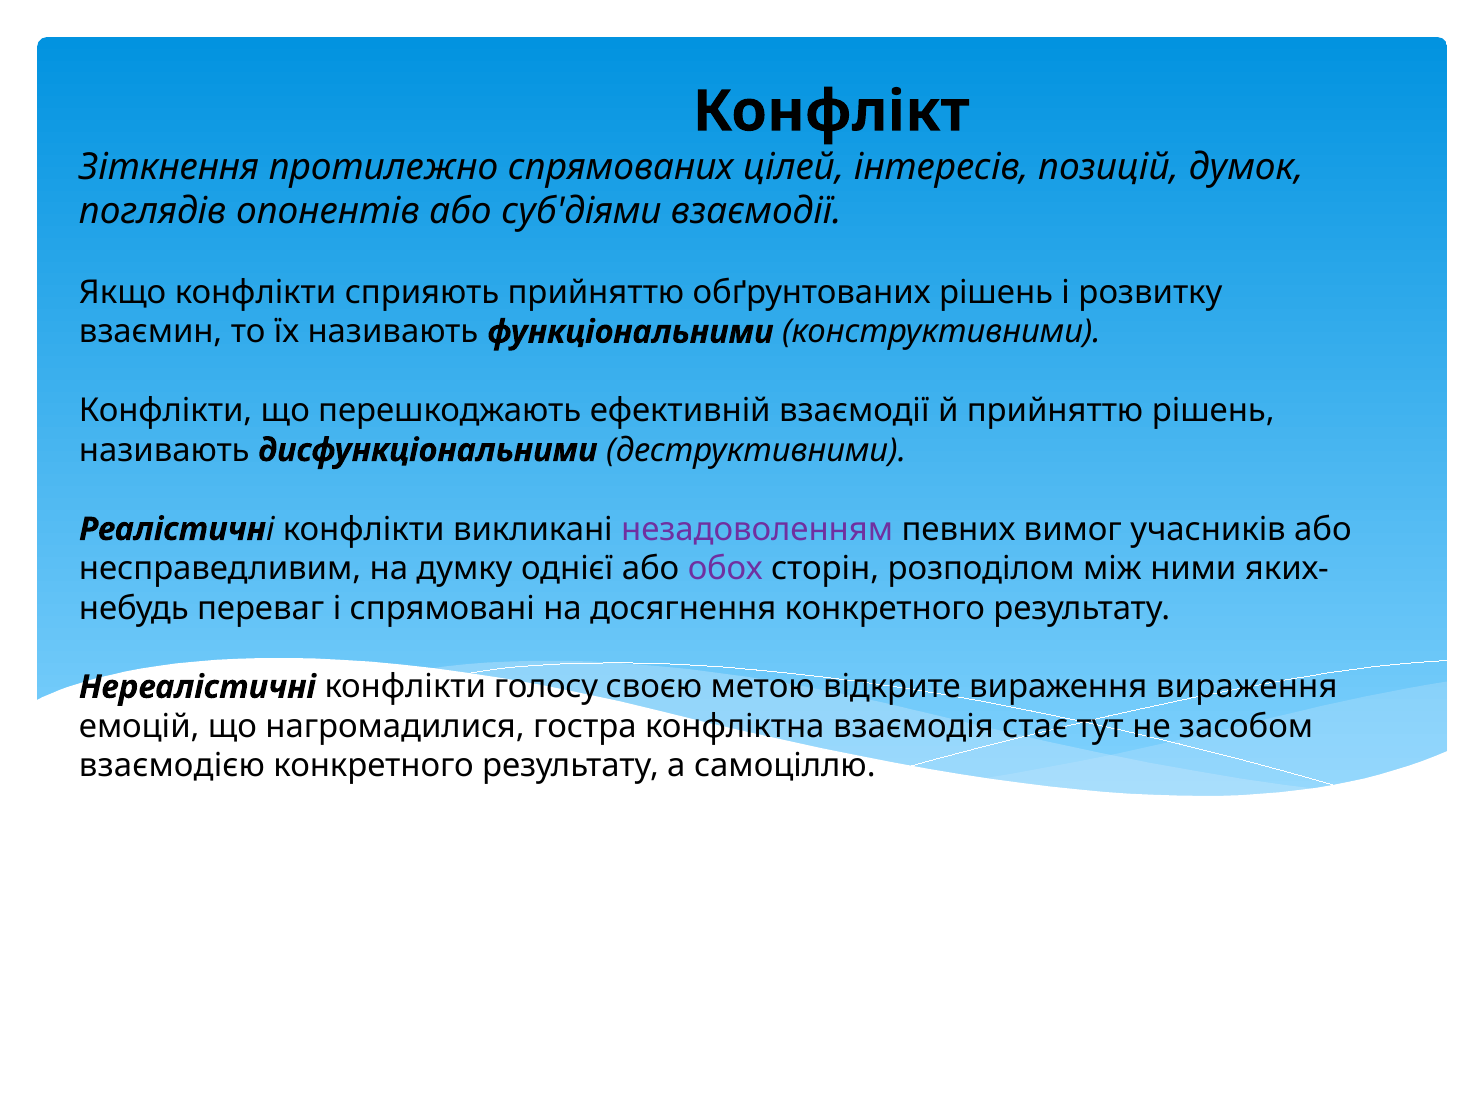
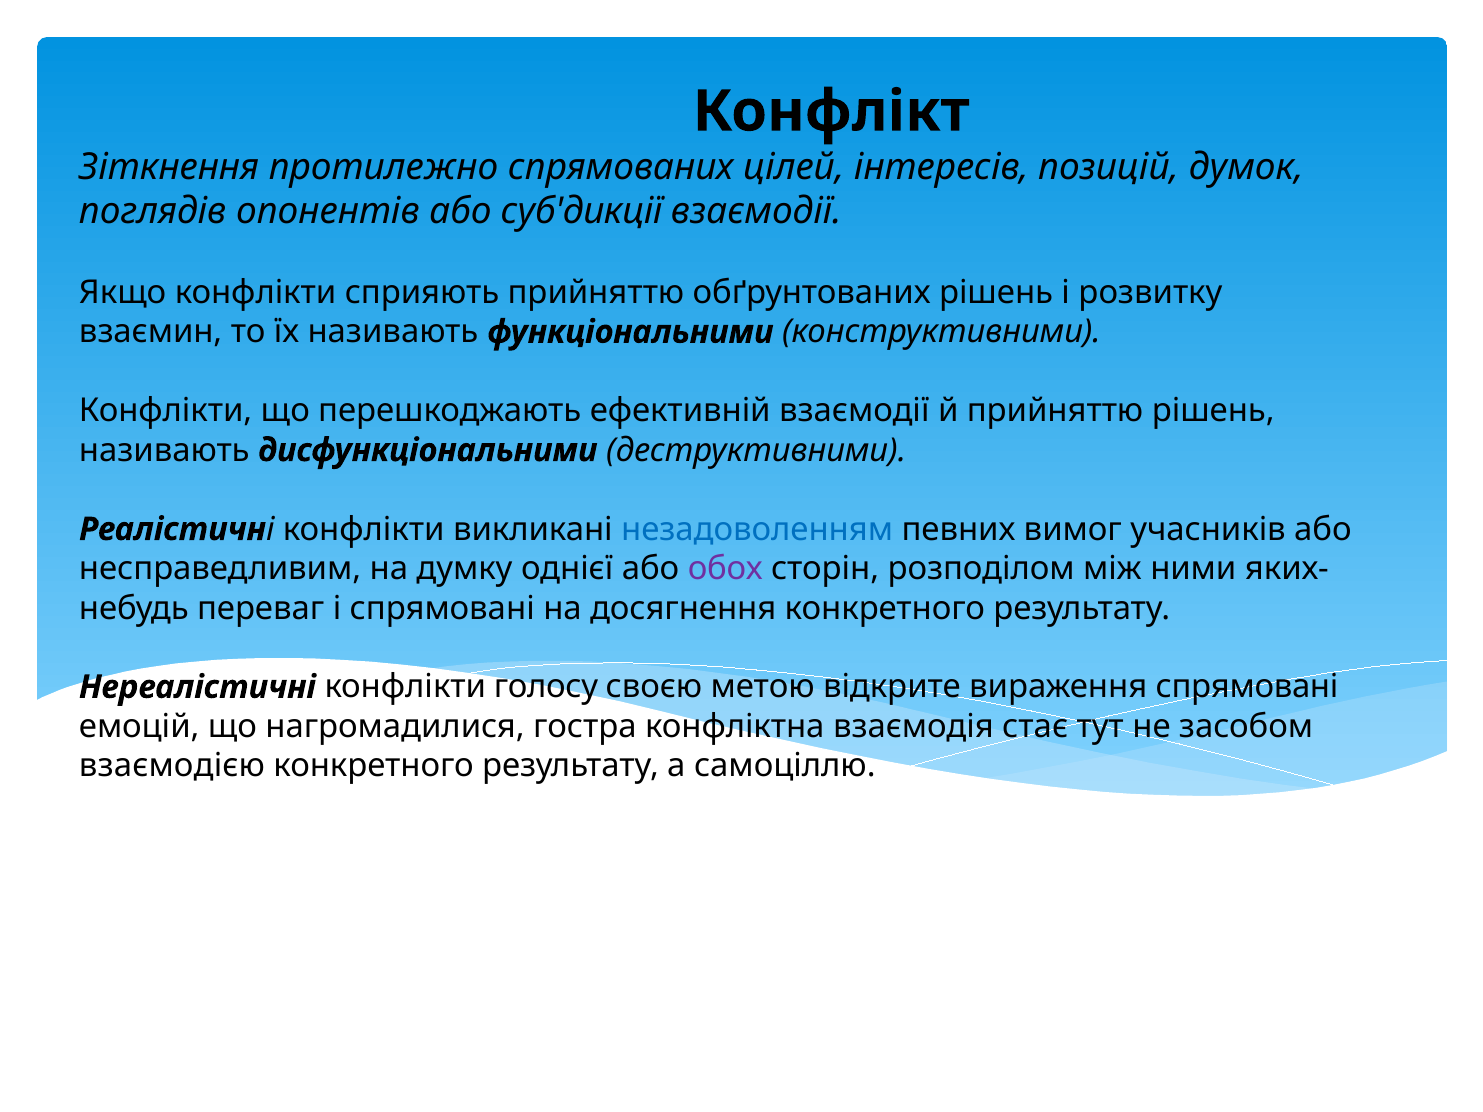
суб'діями: суб'діями -> суб'дикції
незадоволенням colour: purple -> blue
вираження вираження: вираження -> спрямовані
